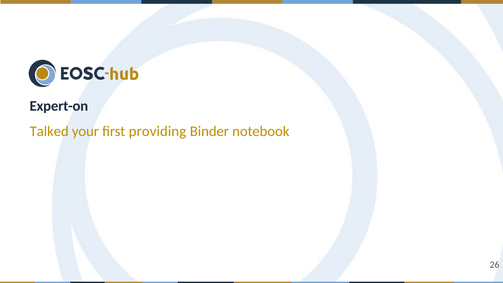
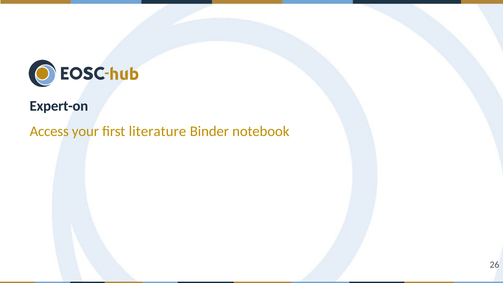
Talked: Talked -> Access
providing: providing -> literature
